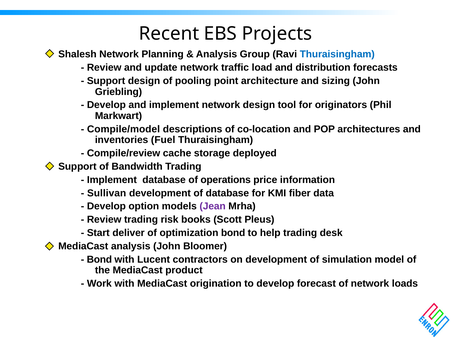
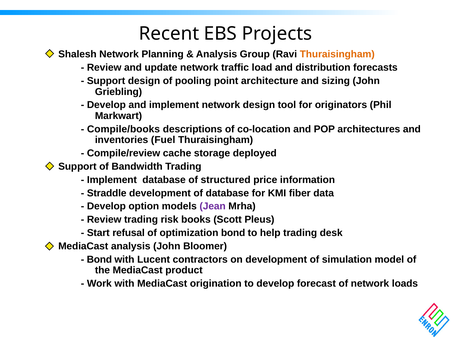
Thuraisingham at (337, 54) colour: blue -> orange
Compile/model: Compile/model -> Compile/books
operations: operations -> structured
Sullivan: Sullivan -> Straddle
deliver: deliver -> refusal
